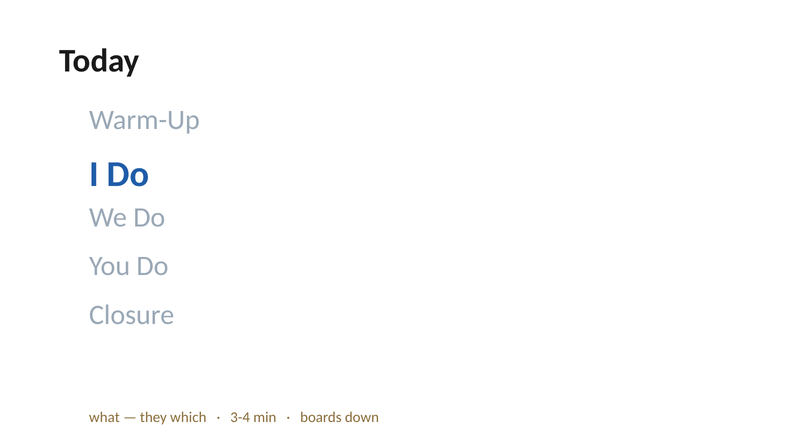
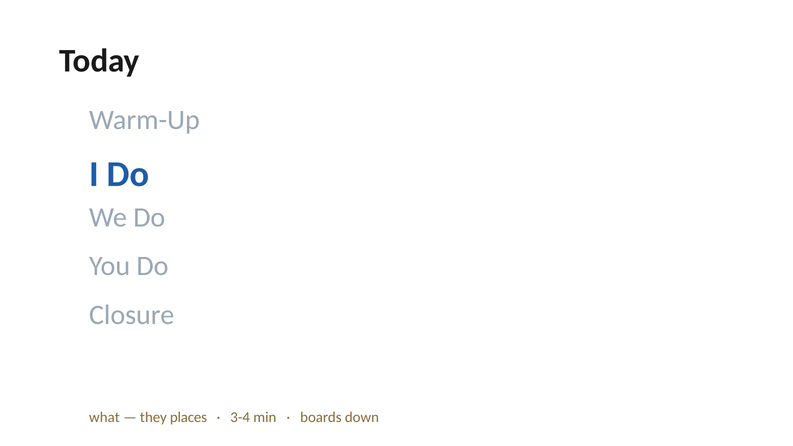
which: which -> places
